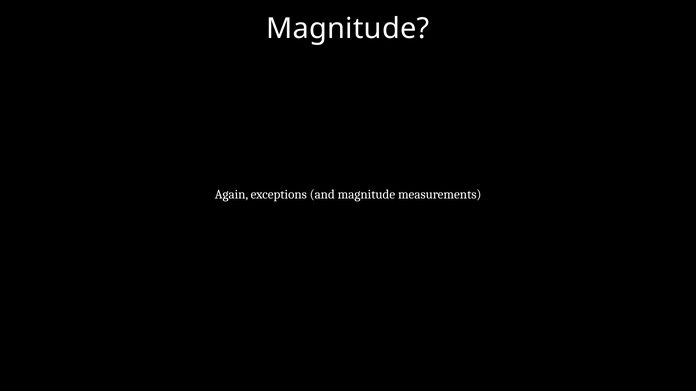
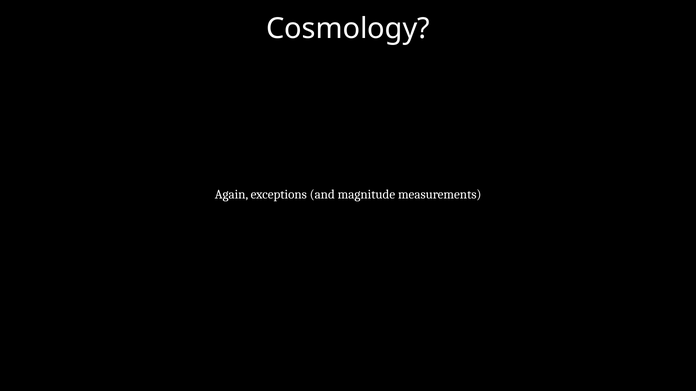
Magnitude at (348, 29): Magnitude -> Cosmology
